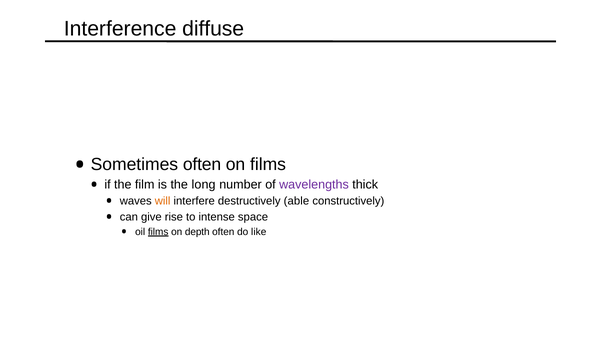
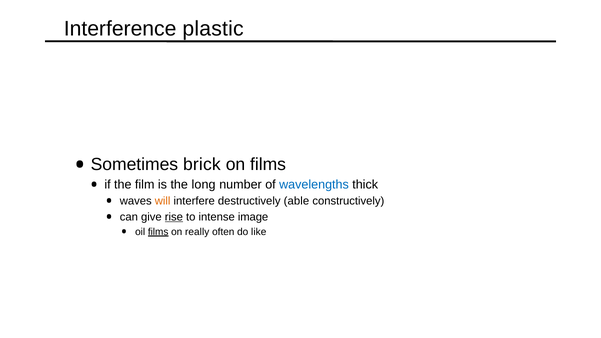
diffuse: diffuse -> plastic
often at (202, 165): often -> brick
wavelengths colour: purple -> blue
rise underline: none -> present
space: space -> image
depth: depth -> really
